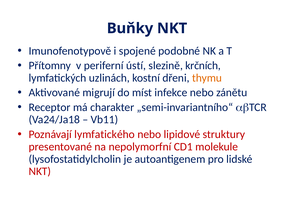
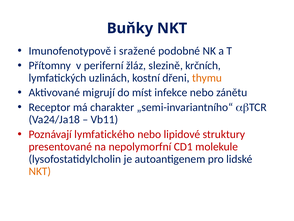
spojené: spojené -> sražené
ústí: ústí -> žláz
NKT at (40, 171) colour: red -> orange
